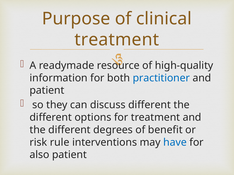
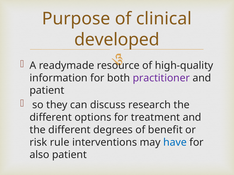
treatment at (117, 40): treatment -> developed
practitioner colour: blue -> purple
discuss different: different -> research
